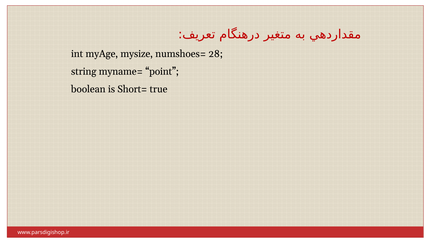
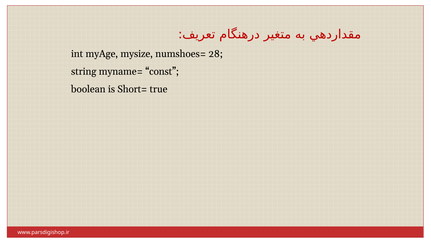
point: point -> const
